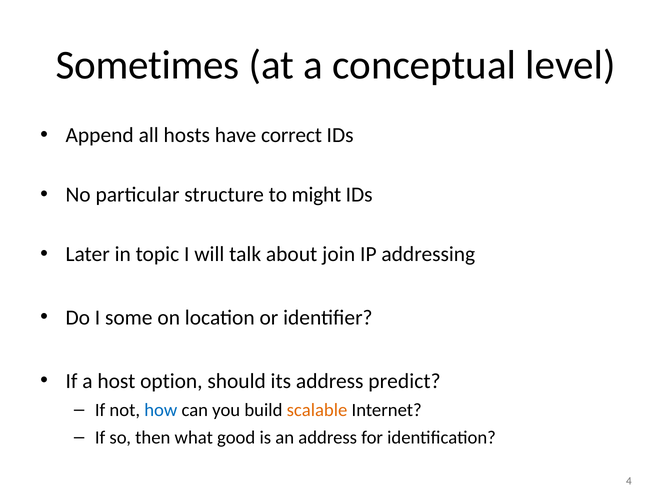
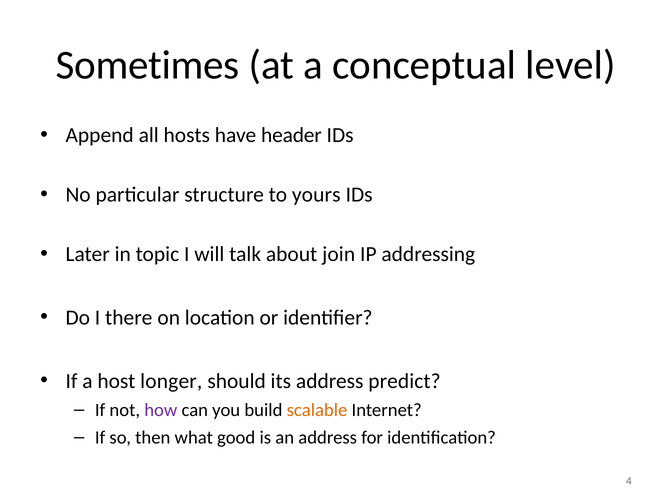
correct: correct -> header
might: might -> yours
some: some -> there
option: option -> longer
how colour: blue -> purple
